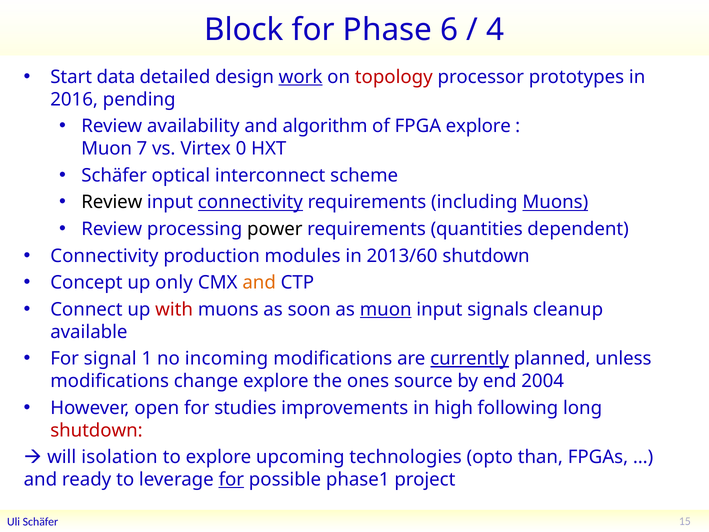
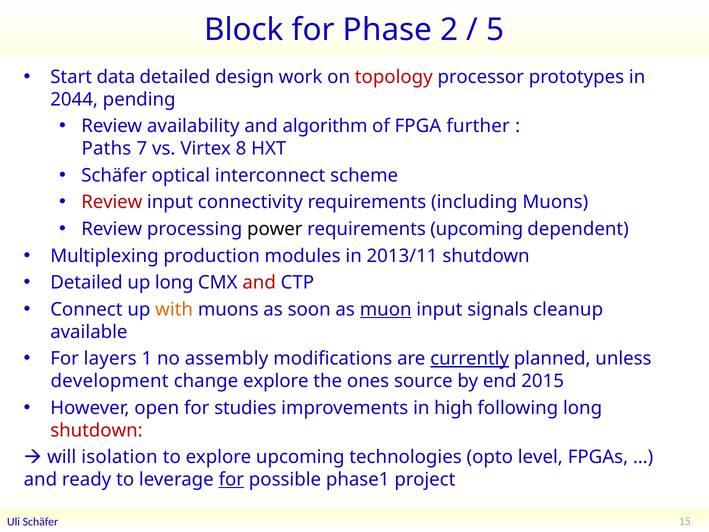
6: 6 -> 2
4: 4 -> 5
work underline: present -> none
2016: 2016 -> 2044
FPGA explore: explore -> further
Muon at (107, 149): Muon -> Paths
0: 0 -> 8
Review at (112, 202) colour: black -> red
connectivity at (250, 202) underline: present -> none
Muons at (555, 202) underline: present -> none
requirements quantities: quantities -> upcoming
Connectivity at (104, 256): Connectivity -> Multiplexing
2013/60: 2013/60 -> 2013/11
Concept at (86, 283): Concept -> Detailed
up only: only -> long
and at (259, 283) colour: orange -> red
with colour: red -> orange
signal: signal -> layers
incoming: incoming -> assembly
modifications at (110, 381): modifications -> development
2004: 2004 -> 2015
than: than -> level
